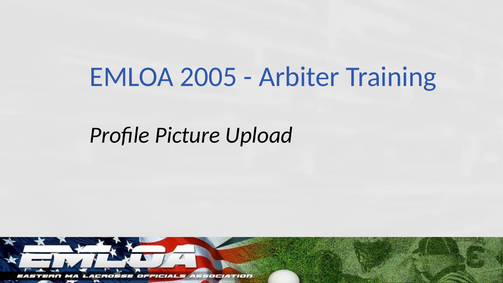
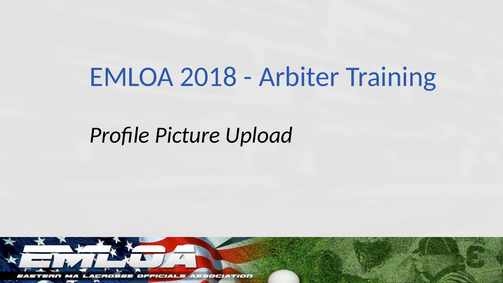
2005: 2005 -> 2018
